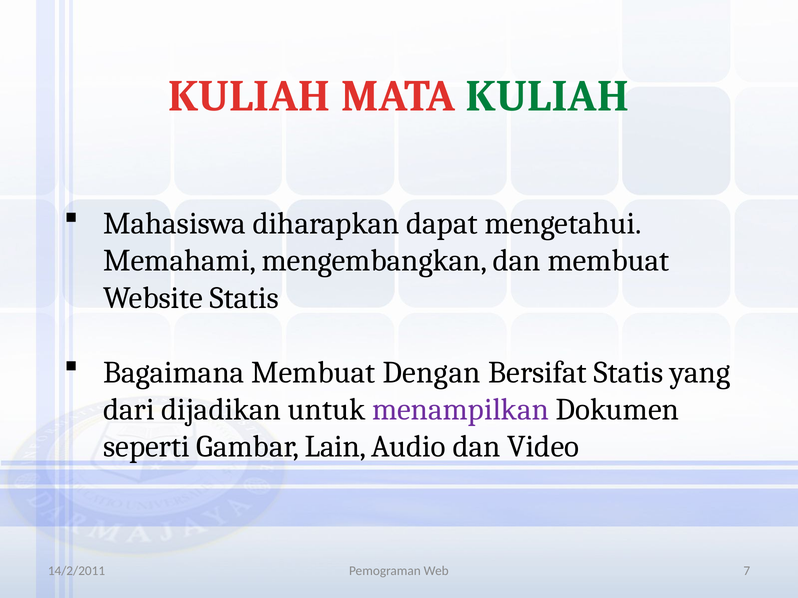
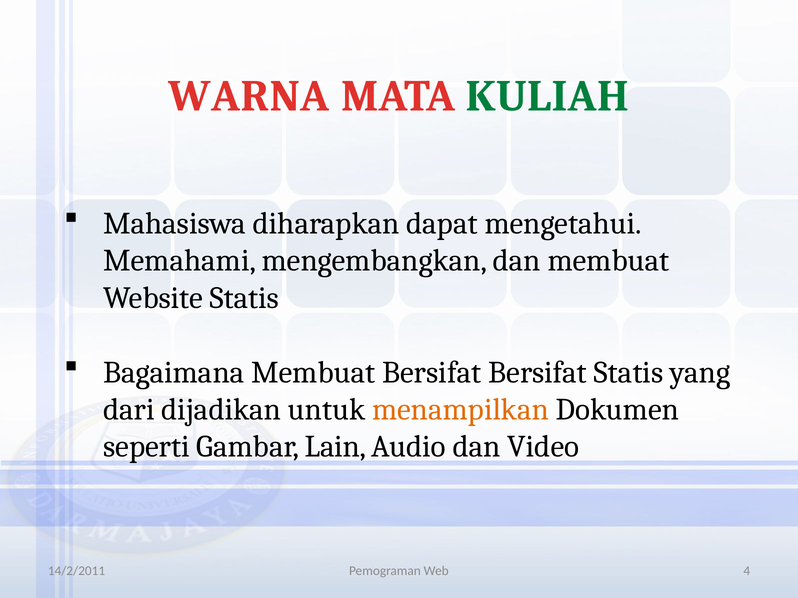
KULIAH at (249, 96): KULIAH -> WARNA
Membuat Dengan: Dengan -> Bersifat
menampilkan colour: purple -> orange
7: 7 -> 4
